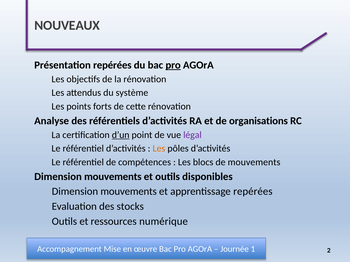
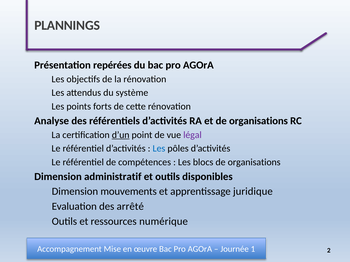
NOUVEAUX: NOUVEAUX -> PLANNINGS
pro at (173, 65) underline: present -> none
Les at (159, 149) colour: orange -> blue
blocs de mouvements: mouvements -> organisations
mouvements at (113, 177): mouvements -> administratif
apprentissage repérées: repérées -> juridique
stocks: stocks -> arrêté
